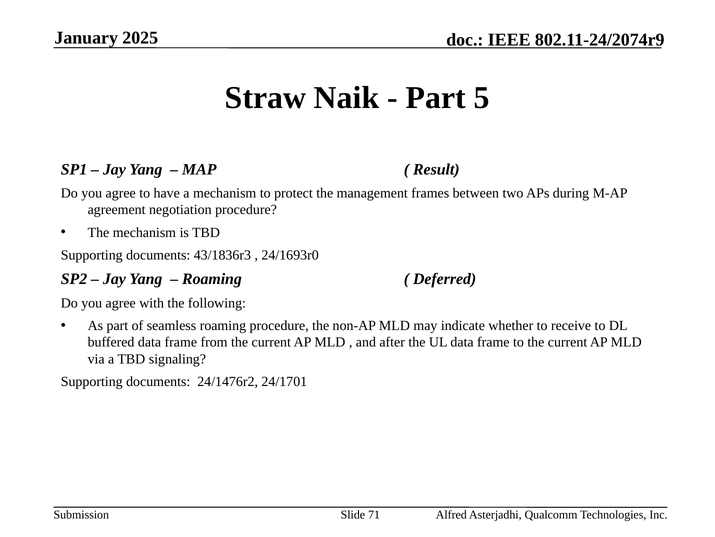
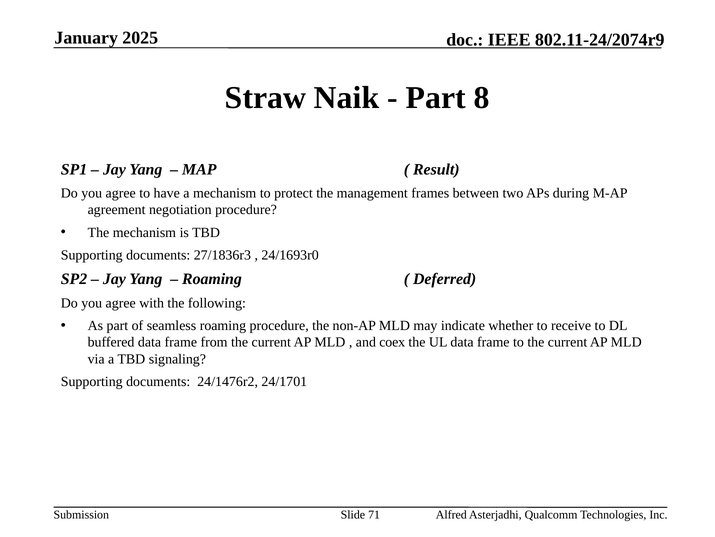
5: 5 -> 8
43/1836r3: 43/1836r3 -> 27/1836r3
after: after -> coex
